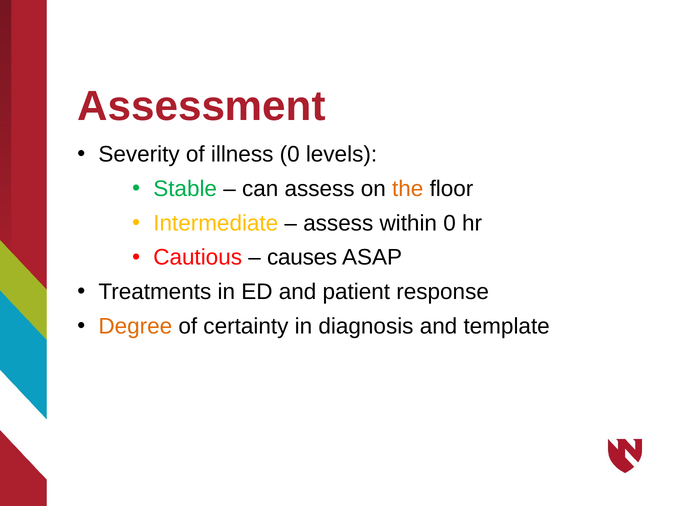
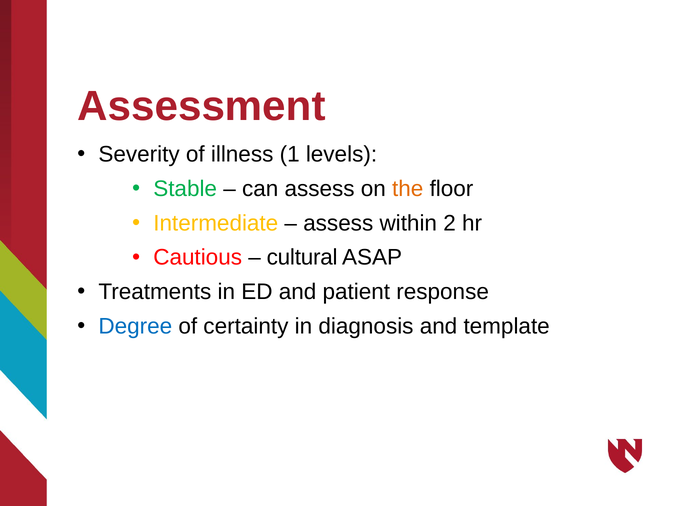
illness 0: 0 -> 1
within 0: 0 -> 2
causes: causes -> cultural
Degree colour: orange -> blue
